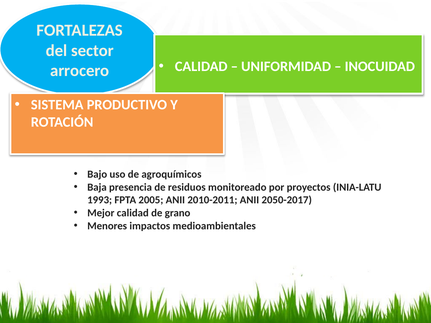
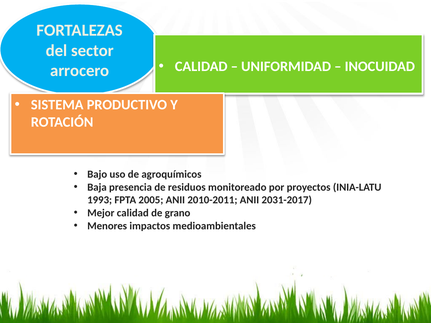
2050-2017: 2050-2017 -> 2031-2017
